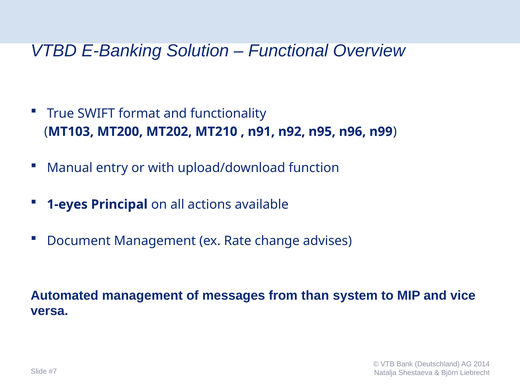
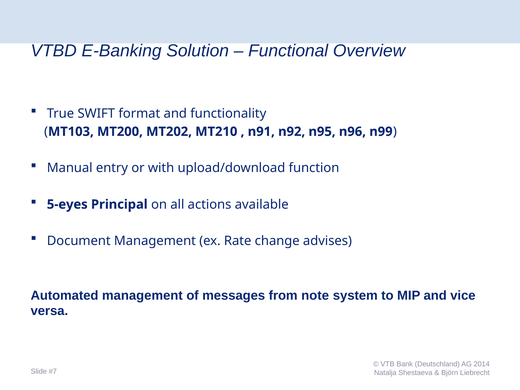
1-eyes: 1-eyes -> 5-eyes
than: than -> note
